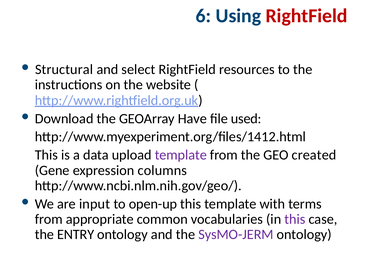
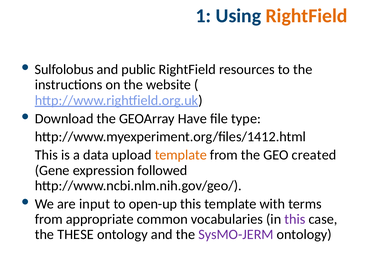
6: 6 -> 1
RightField at (307, 16) colour: red -> orange
Structural: Structural -> Sulfolobus
select: select -> public
used: used -> type
template at (181, 155) colour: purple -> orange
columns: columns -> followed
ENTRY: ENTRY -> THESE
